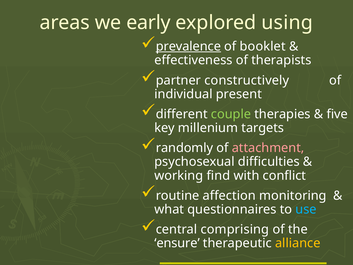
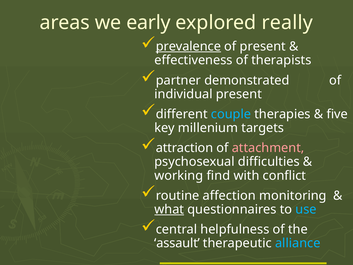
using: using -> really
of booklet: booklet -> present
constructively: constructively -> demonstrated
couple colour: light green -> light blue
randomly: randomly -> attraction
what underline: none -> present
comprising: comprising -> helpfulness
ensure: ensure -> assault
alliance colour: yellow -> light blue
